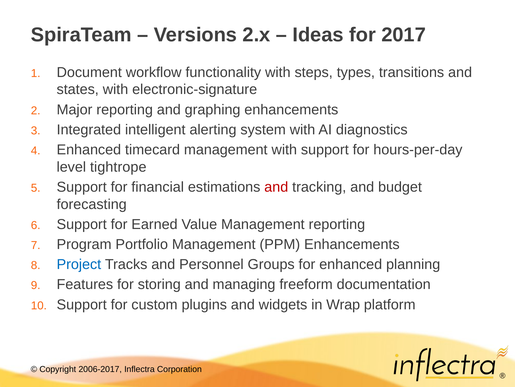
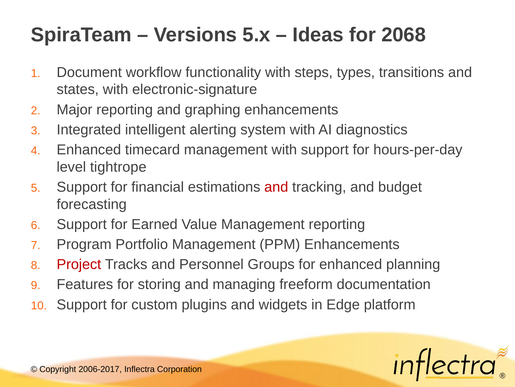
2.x: 2.x -> 5.x
2017: 2017 -> 2068
Project colour: blue -> red
Wrap: Wrap -> Edge
